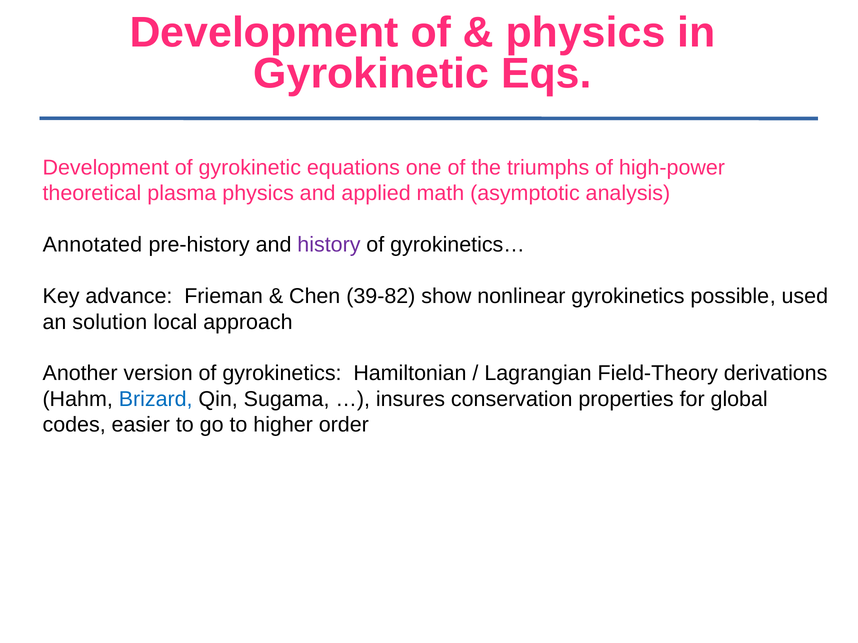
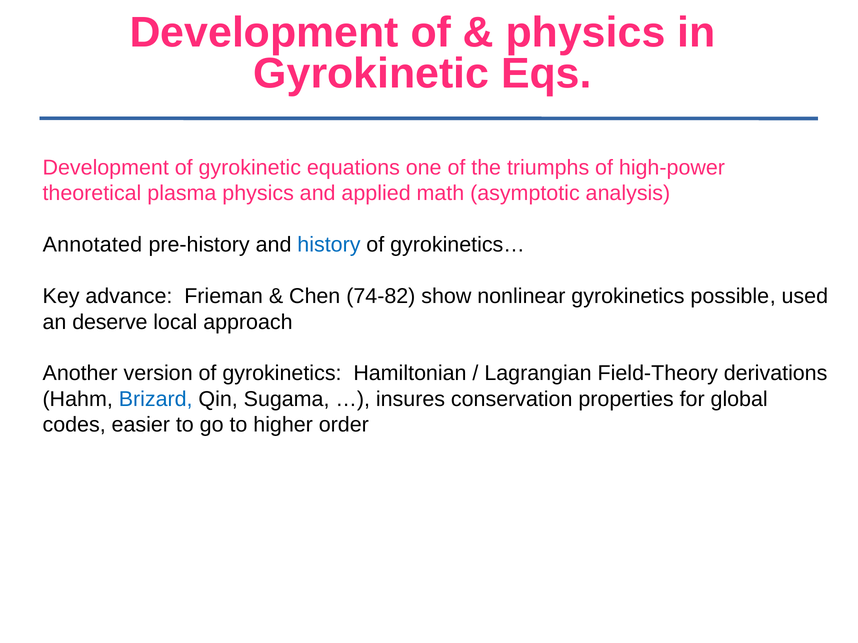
history colour: purple -> blue
39-82: 39-82 -> 74-82
solution: solution -> deserve
